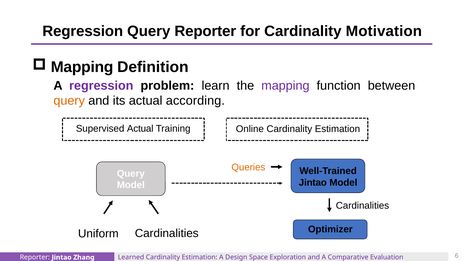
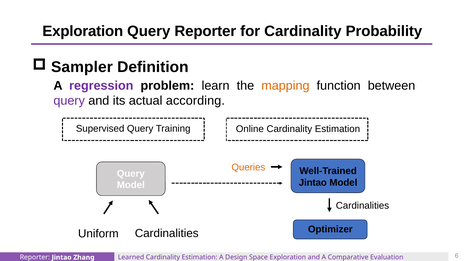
Regression at (83, 31): Regression -> Exploration
Motivation: Motivation -> Probability
Mapping at (82, 67): Mapping -> Sampler
mapping at (285, 86) colour: purple -> orange
query at (69, 101) colour: orange -> purple
Supervised Actual: Actual -> Query
